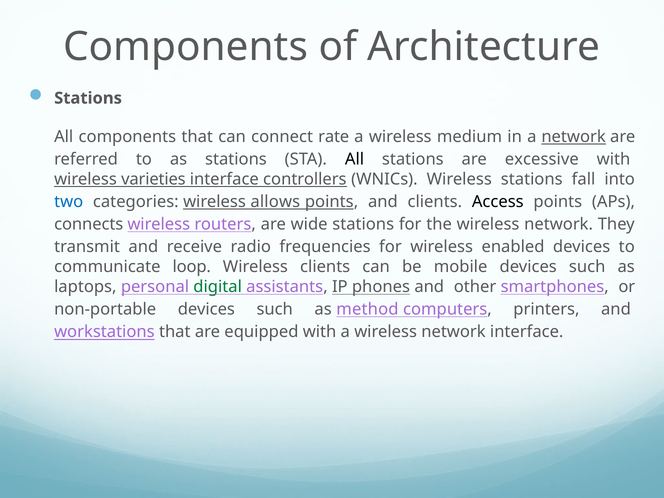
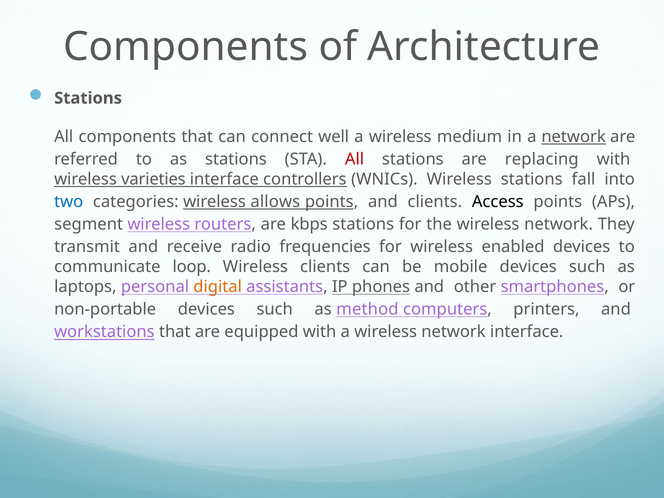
rate: rate -> well
All at (354, 159) colour: black -> red
excessive: excessive -> replacing
connects: connects -> segment
wide: wide -> kbps
digital colour: green -> orange
